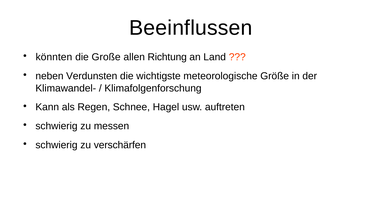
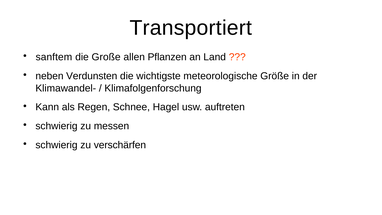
Beeinflussen: Beeinflussen -> Transportiert
könnten: könnten -> sanftem
Richtung: Richtung -> Pflanzen
